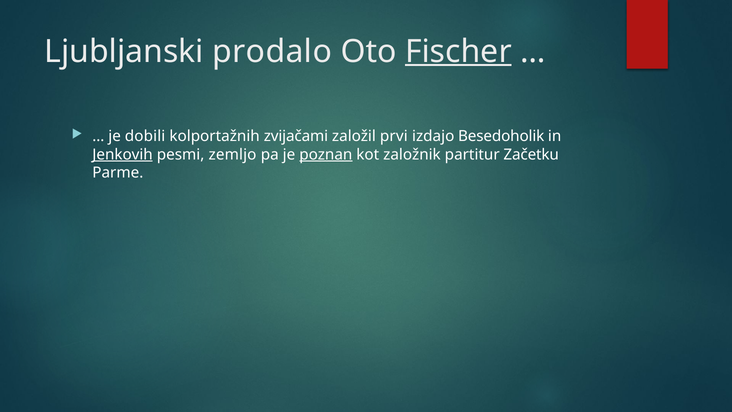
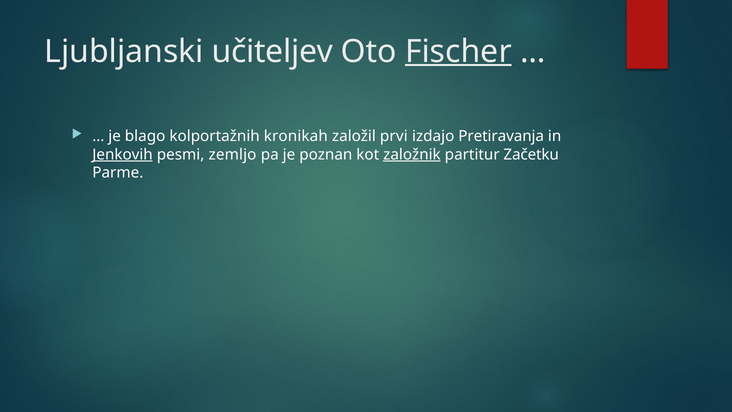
prodalo: prodalo -> učiteljev
dobili: dobili -> blago
zvijačami: zvijačami -> kronikah
Besedoholik: Besedoholik -> Pretiravanja
poznan underline: present -> none
založnik underline: none -> present
